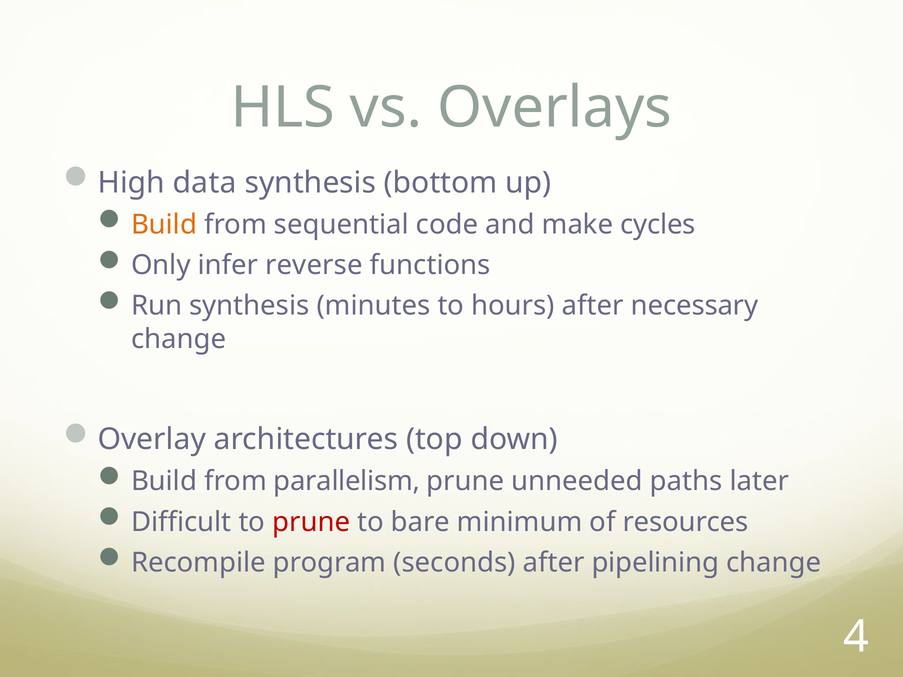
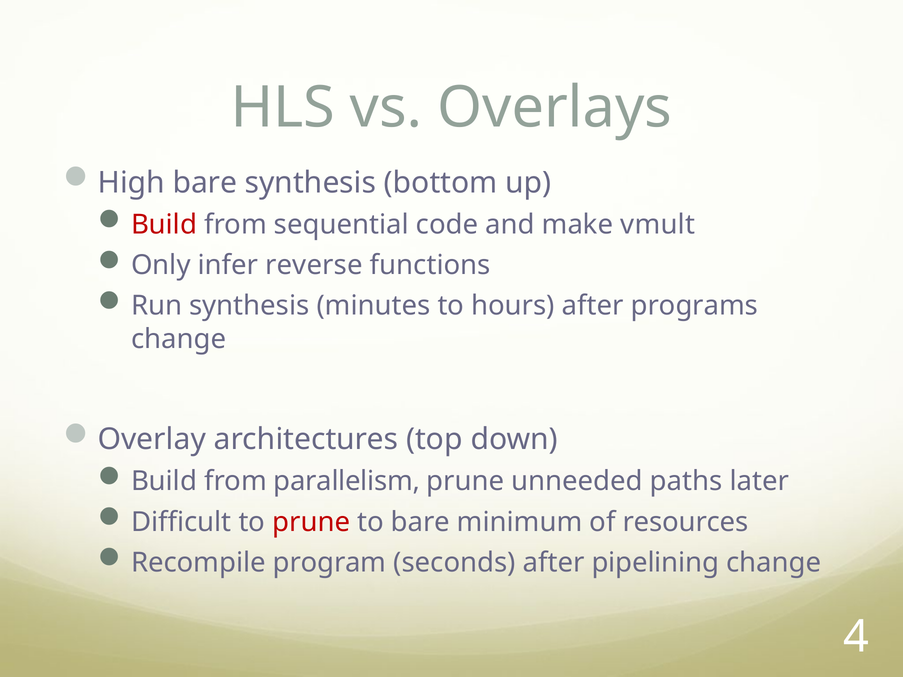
High data: data -> bare
Build at (164, 225) colour: orange -> red
cycles: cycles -> vmult
necessary: necessary -> programs
